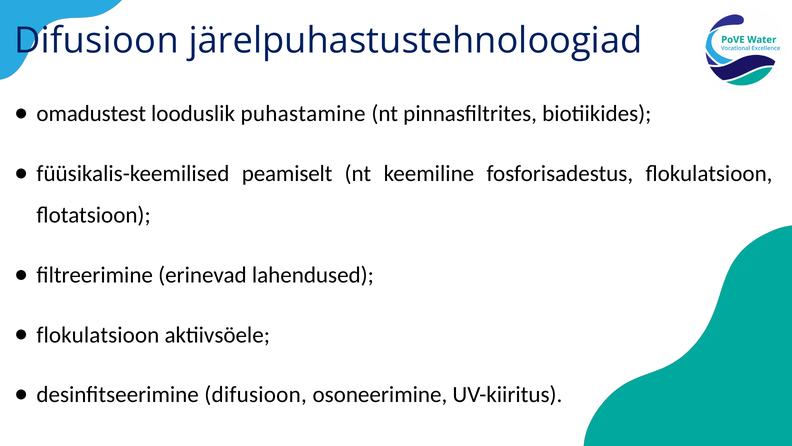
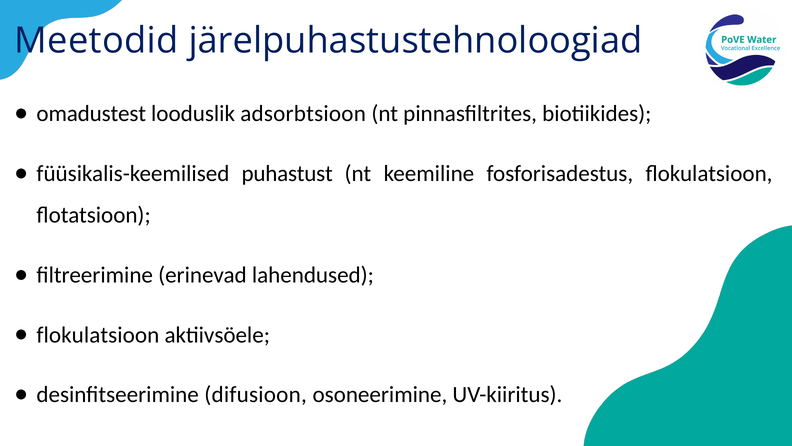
Difusioon at (97, 40): Difusioon -> Meetodid
puhastamine: puhastamine -> adsorbtsioon
peamiselt: peamiselt -> puhastust
